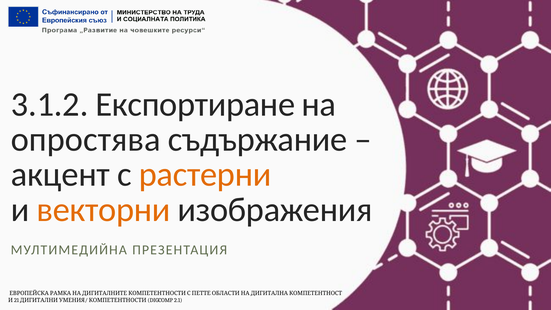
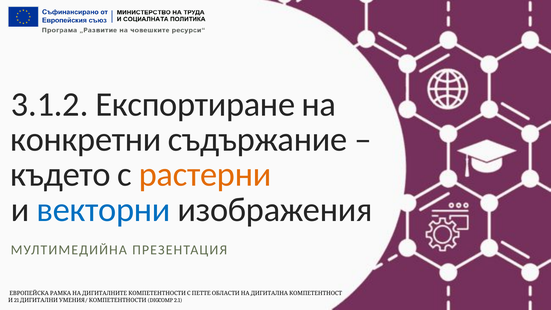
опростява: опростява -> конкретни
акцент: акцент -> където
векторни colour: orange -> blue
